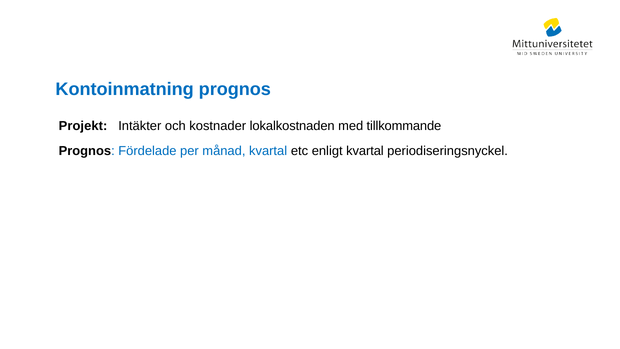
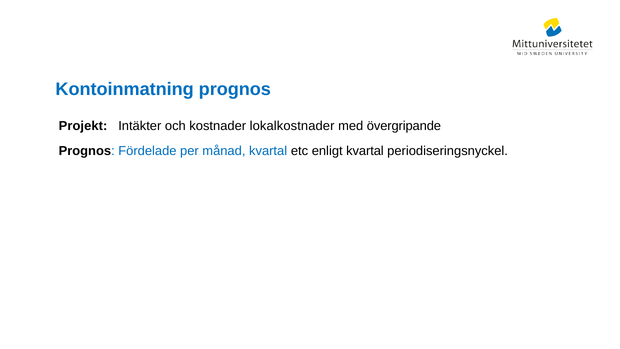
lokalkostnaden: lokalkostnaden -> lokalkostnader
tillkommande: tillkommande -> övergripande
